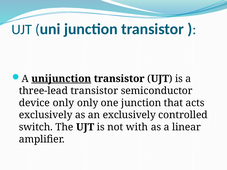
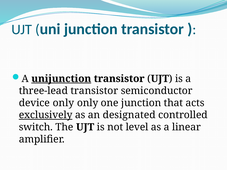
exclusively at (46, 115) underline: none -> present
an exclusively: exclusively -> designated
with: with -> level
